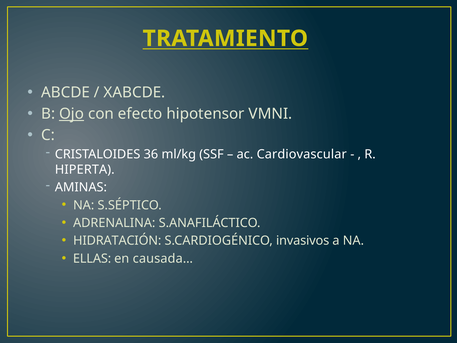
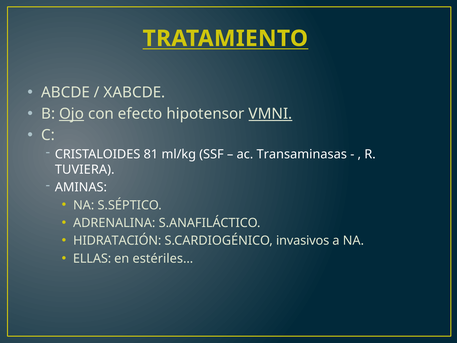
VMNI underline: none -> present
36: 36 -> 81
Cardiovascular: Cardiovascular -> Transaminasas
HIPERTA: HIPERTA -> TUVIERA
causada…: causada… -> estériles…
